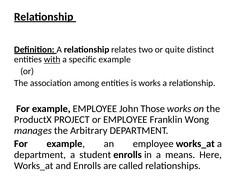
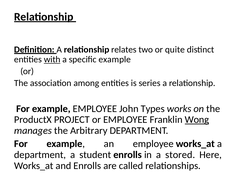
is works: works -> series
Those: Those -> Types
Wong underline: none -> present
means: means -> stored
